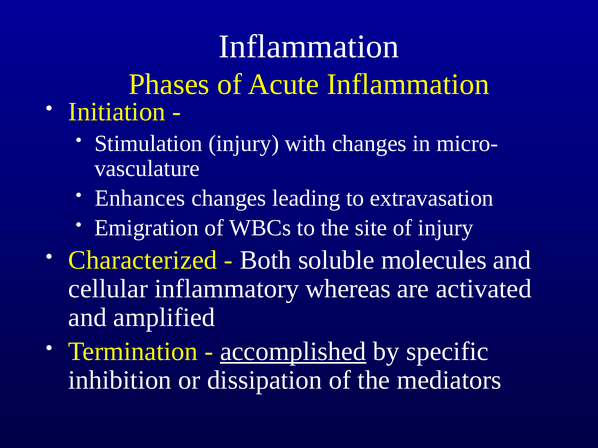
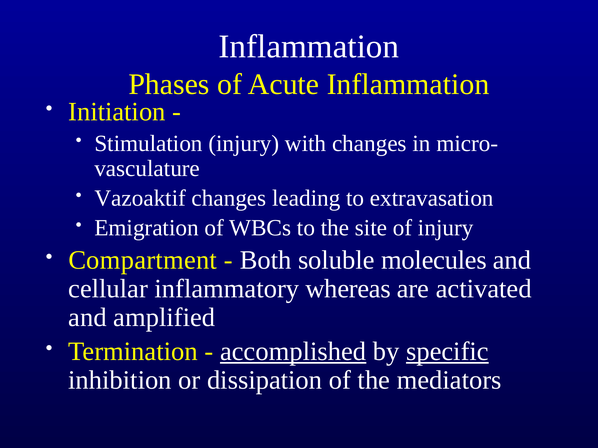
Enhances: Enhances -> Vazoaktif
Characterized: Characterized -> Compartment
specific underline: none -> present
